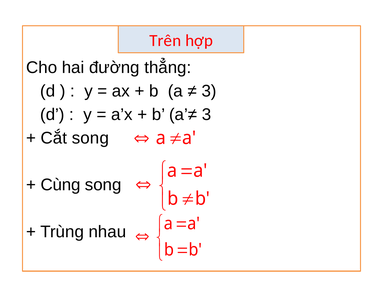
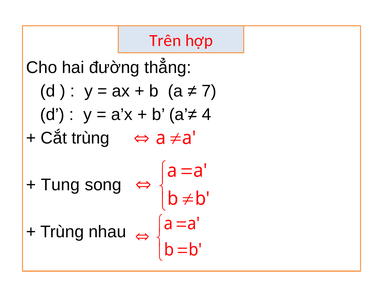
3 at (209, 91): 3 -> 7
a’≠ 3: 3 -> 4
Cắt song: song -> trùng
Cùng: Cùng -> Tung
